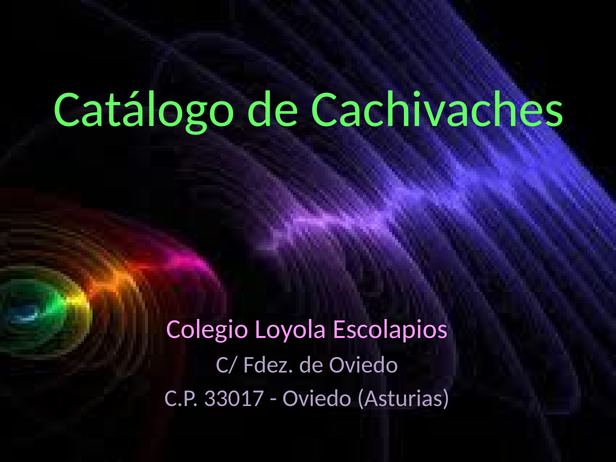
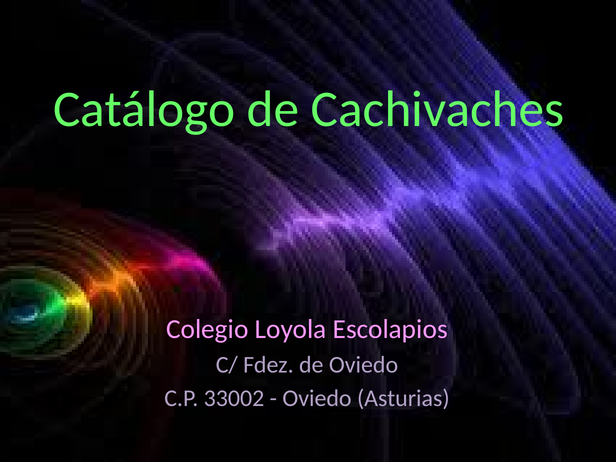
33017: 33017 -> 33002
